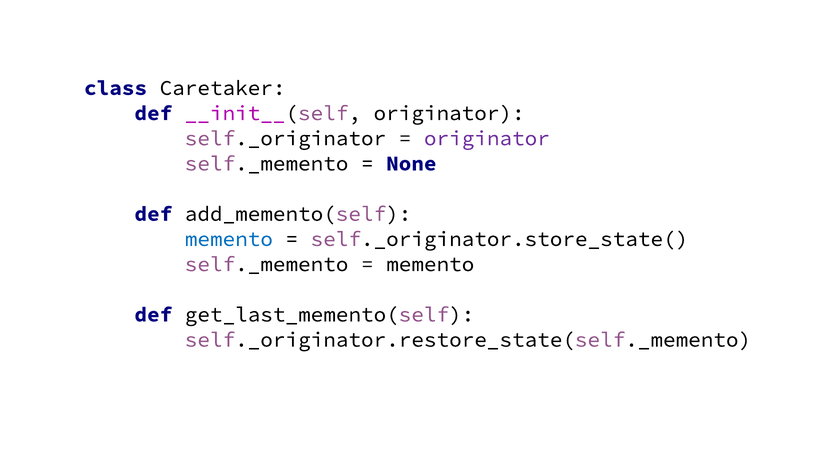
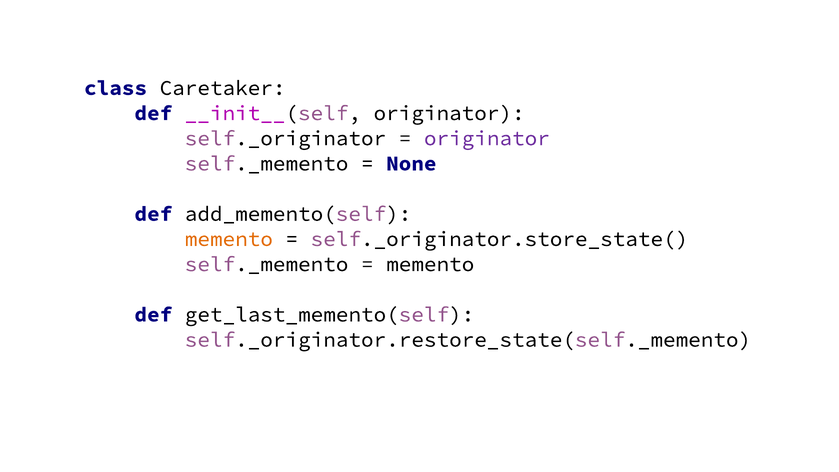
memento at (229, 239) colour: blue -> orange
